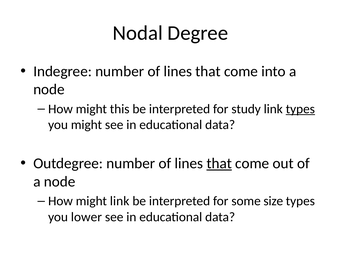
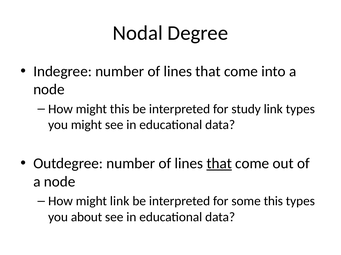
types at (300, 109) underline: present -> none
some size: size -> this
lower: lower -> about
